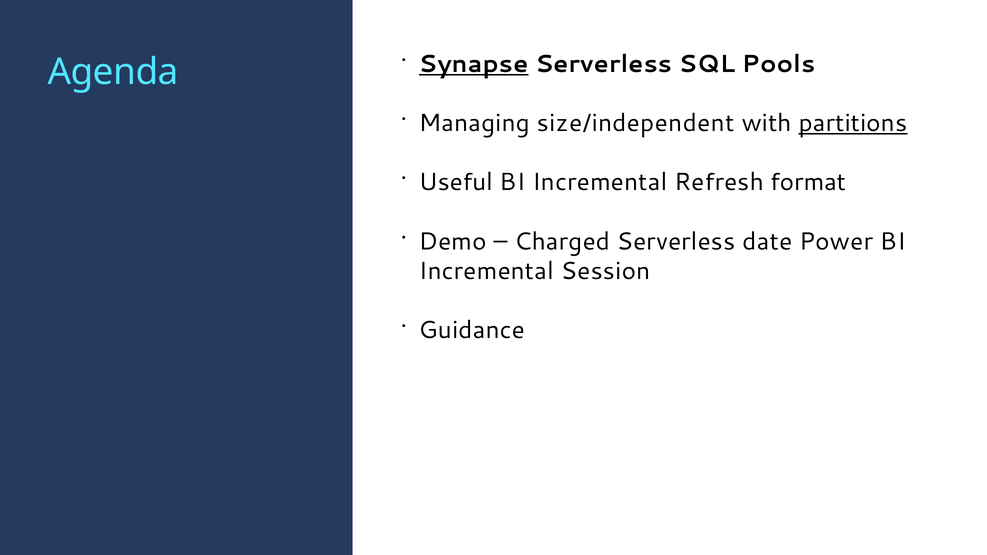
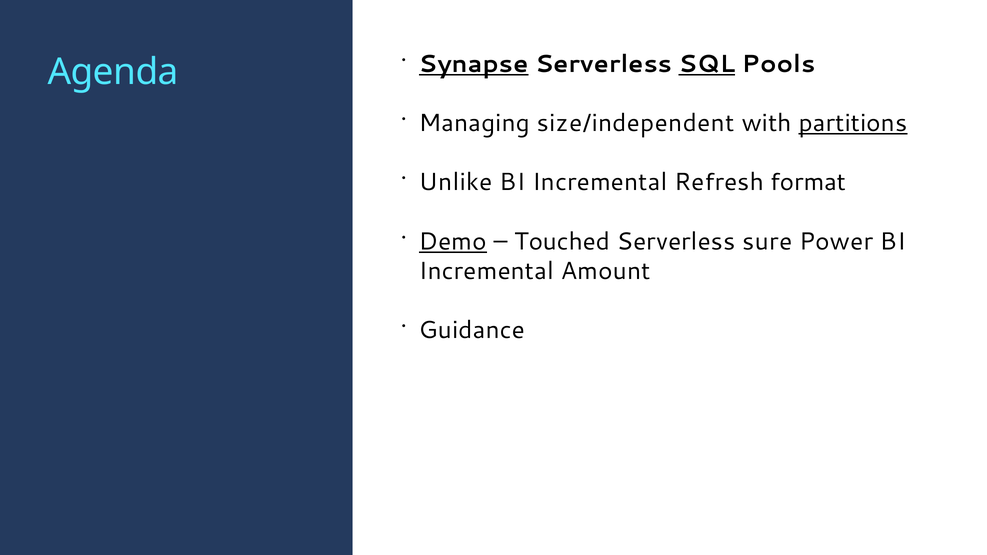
SQL underline: none -> present
Useful: Useful -> Unlike
Demo underline: none -> present
Charged: Charged -> Touched
date: date -> sure
Session: Session -> Amount
